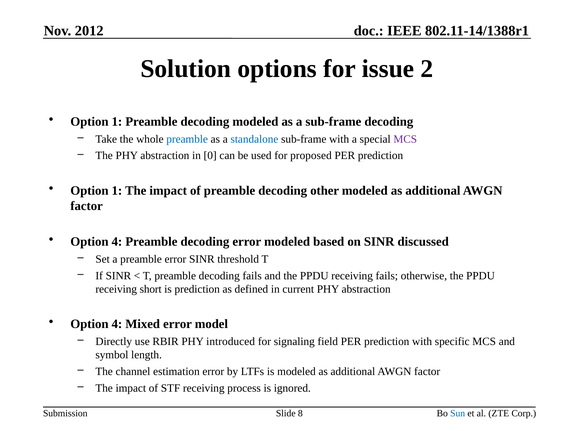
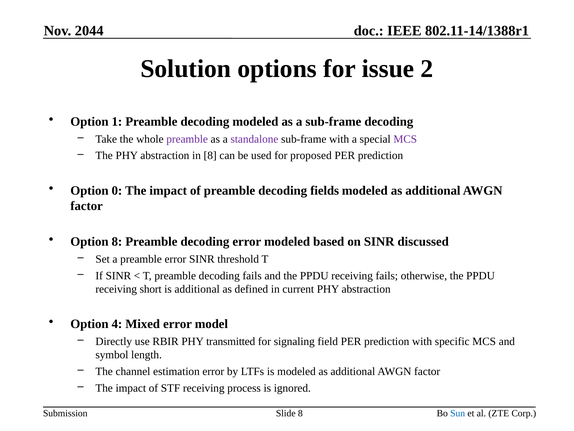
2012: 2012 -> 2044
preamble at (187, 139) colour: blue -> purple
standalone colour: blue -> purple
in 0: 0 -> 8
1 at (117, 190): 1 -> 0
other: other -> fields
4 at (117, 241): 4 -> 8
is prediction: prediction -> additional
introduced: introduced -> transmitted
